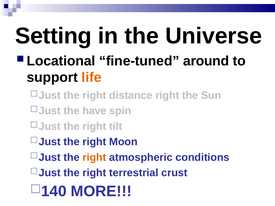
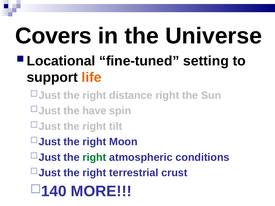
Setting: Setting -> Covers
around: around -> setting
right at (94, 157) colour: orange -> green
